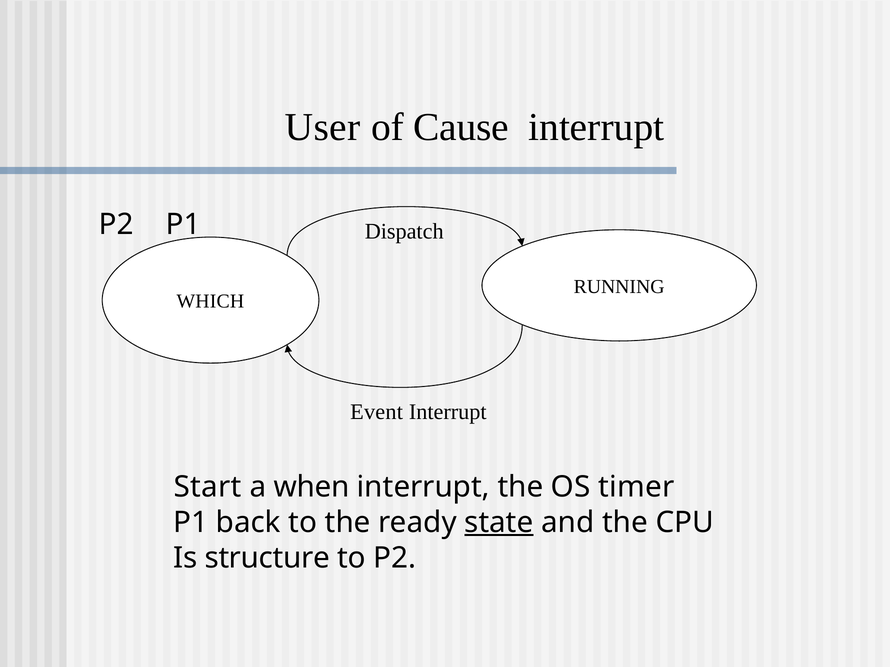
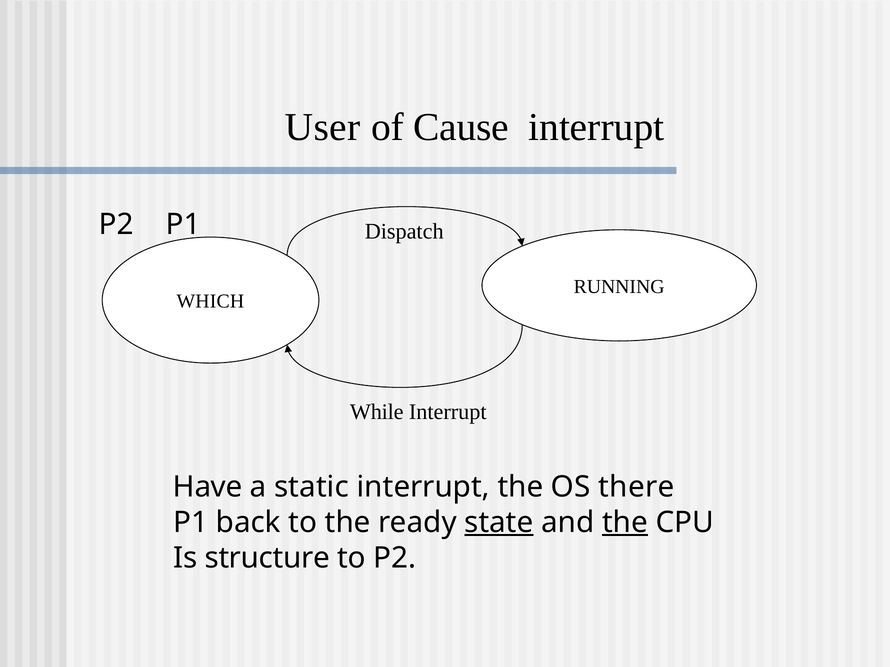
Event: Event -> While
Start: Start -> Have
when: when -> static
timer: timer -> there
the at (625, 523) underline: none -> present
